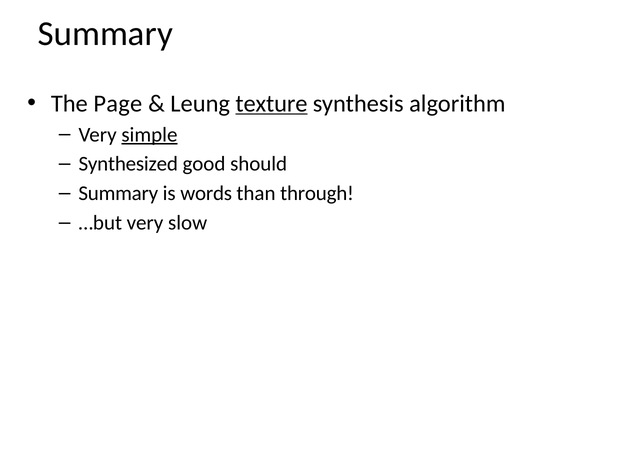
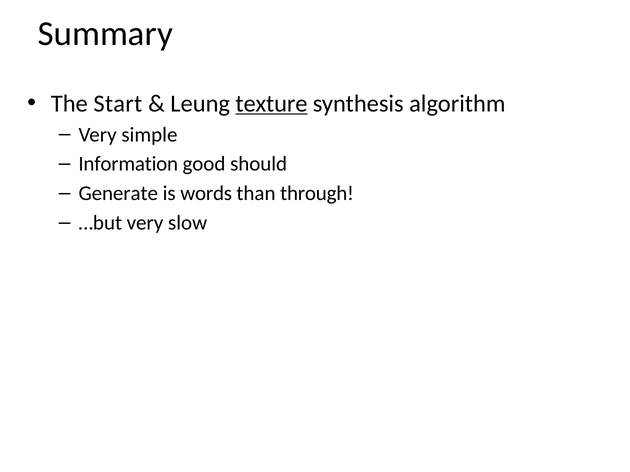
Page: Page -> Start
simple underline: present -> none
Synthesized: Synthesized -> Information
Summary at (118, 194): Summary -> Generate
